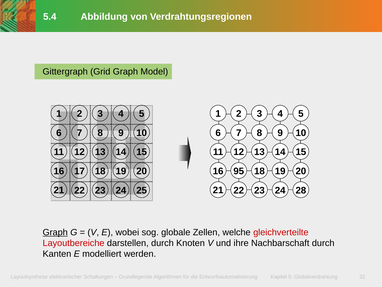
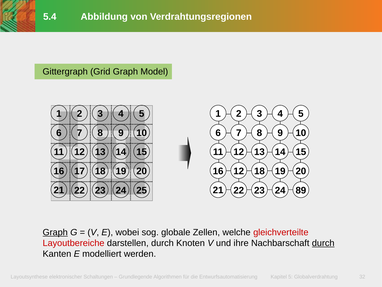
16 95: 95 -> 12
28: 28 -> 89
durch at (323, 243) underline: none -> present
